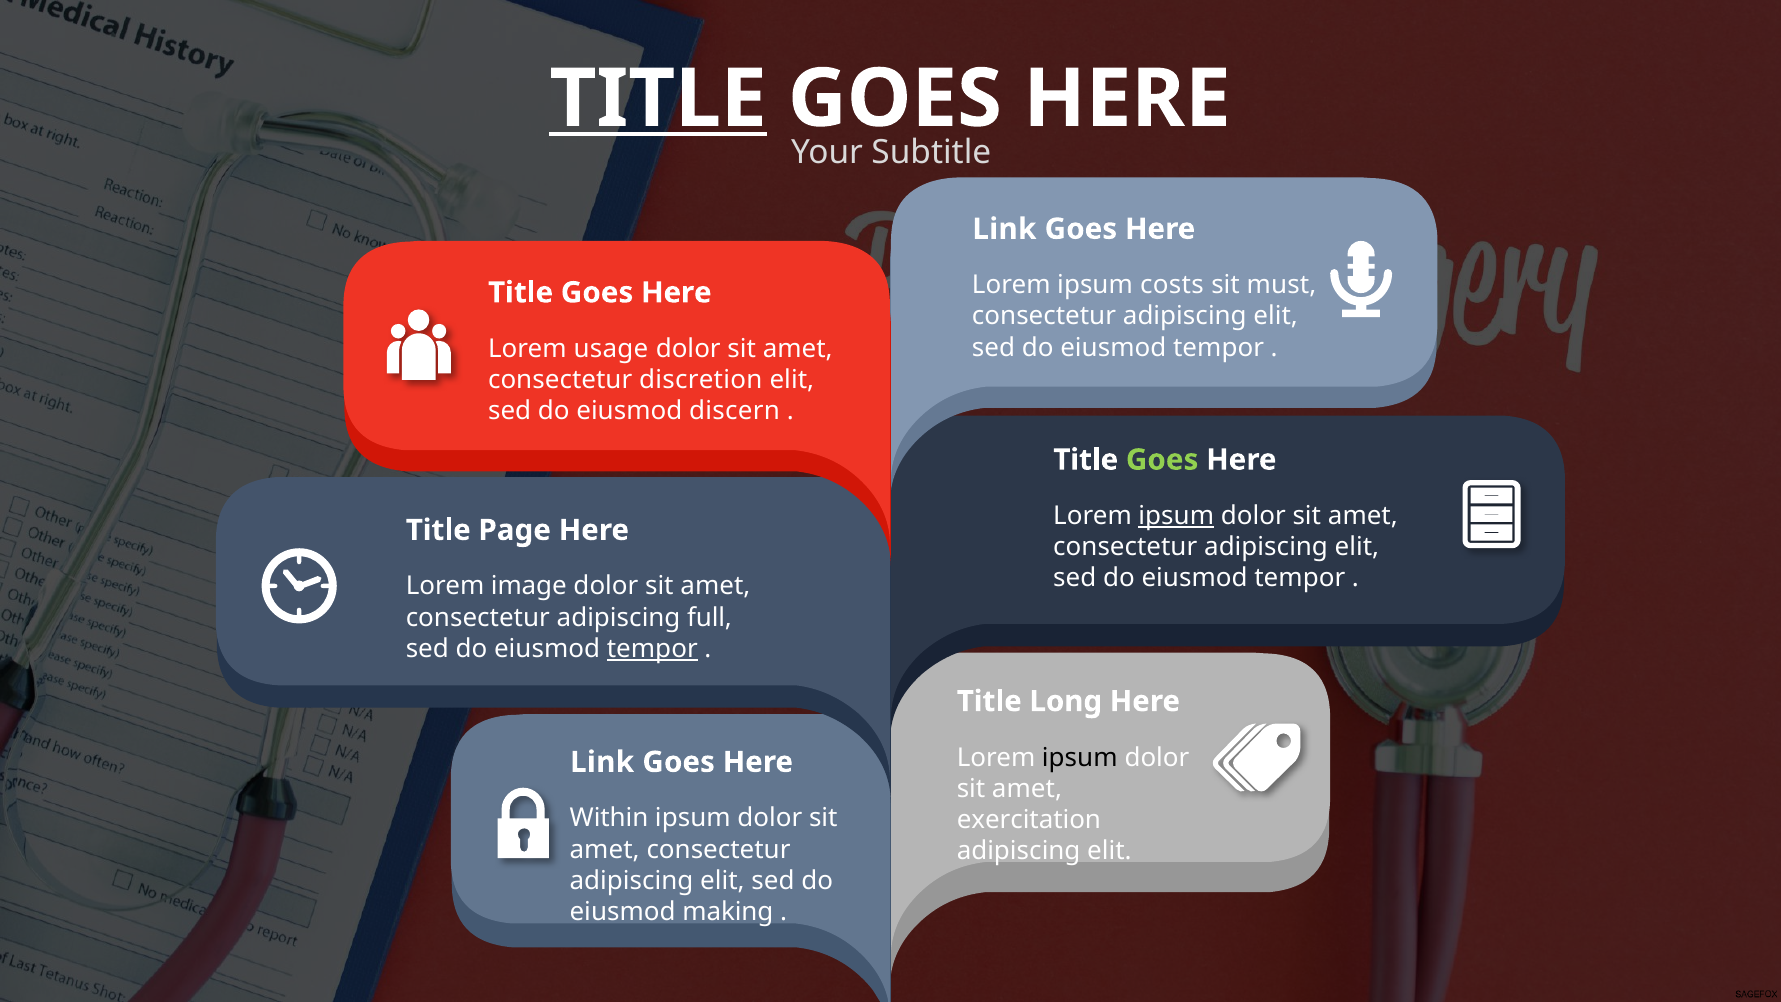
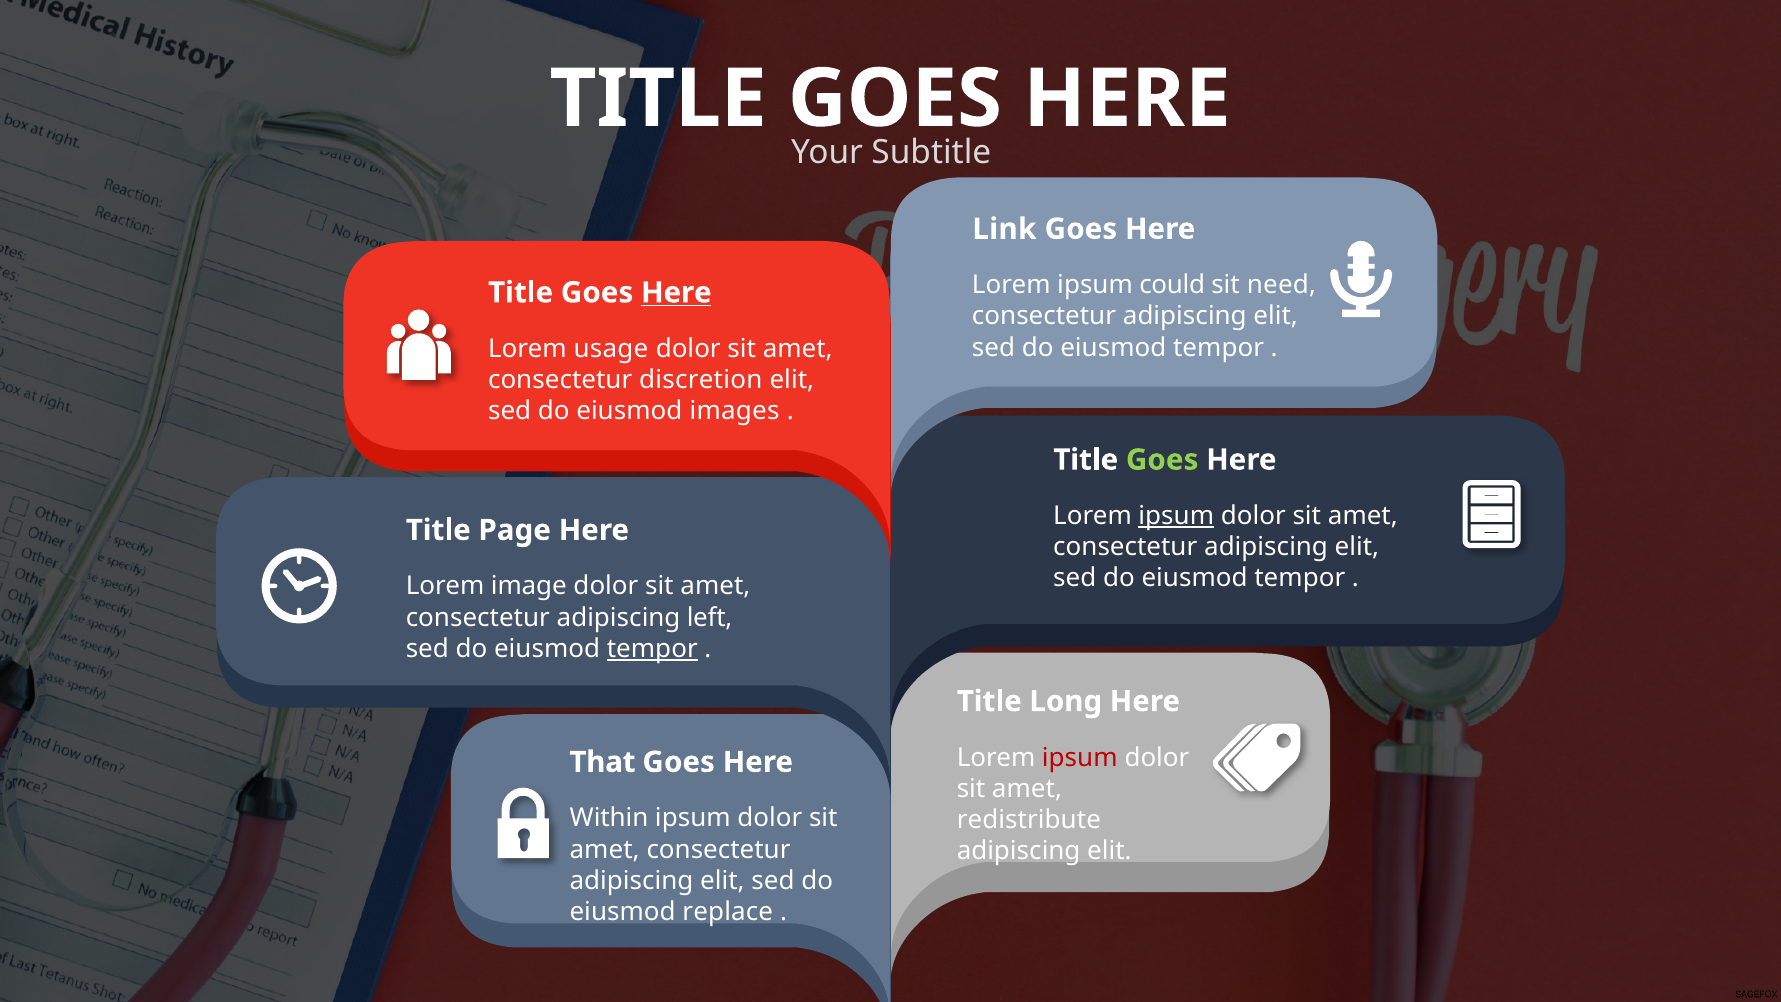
TITLE at (658, 99) underline: present -> none
costs: costs -> could
must: must -> need
Here at (676, 293) underline: none -> present
discern: discern -> images
full: full -> left
ipsum at (1080, 757) colour: black -> red
Link at (602, 762): Link -> That
exercitation: exercitation -> redistribute
making: making -> replace
